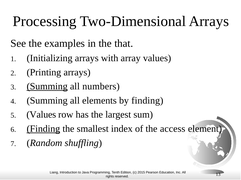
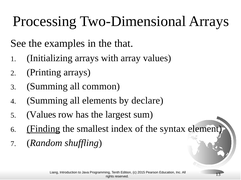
Summing at (47, 87) underline: present -> none
numbers: numbers -> common
by finding: finding -> declare
access: access -> syntax
